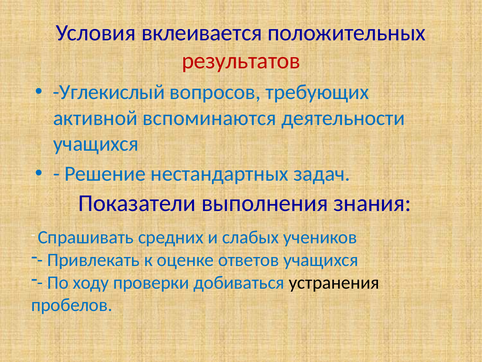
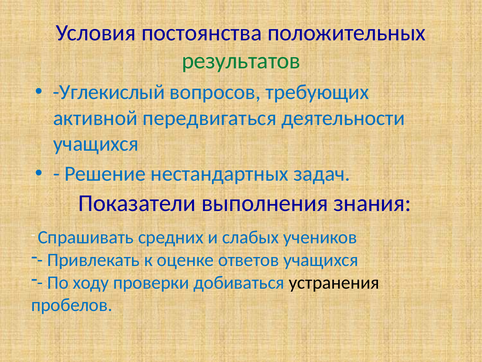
вклеивается: вклеивается -> постоянства
результатов colour: red -> green
вспоминаются: вспоминаются -> передвигаться
